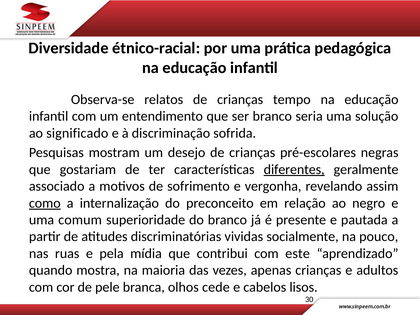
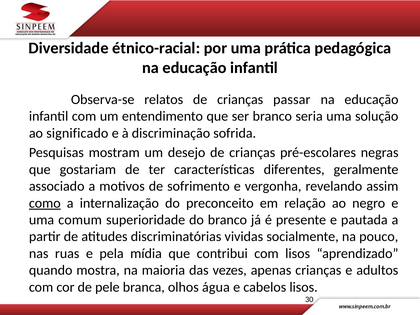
tempo: tempo -> passar
diferentes underline: present -> none
com este: este -> lisos
cede: cede -> água
